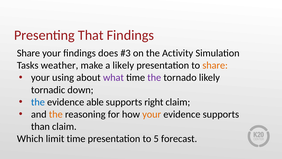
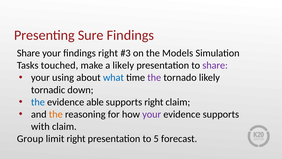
That: That -> Sure
findings does: does -> right
Activity: Activity -> Models
weather: weather -> touched
share at (215, 65) colour: orange -> purple
what colour: purple -> blue
your at (152, 114) colour: orange -> purple
than: than -> with
Which: Which -> Group
limit time: time -> right
